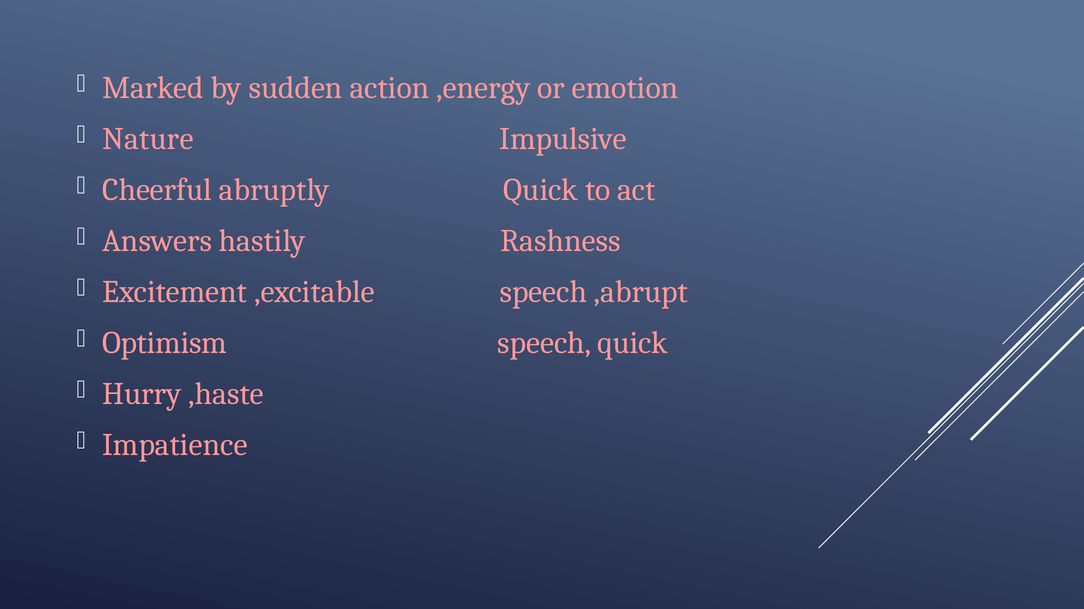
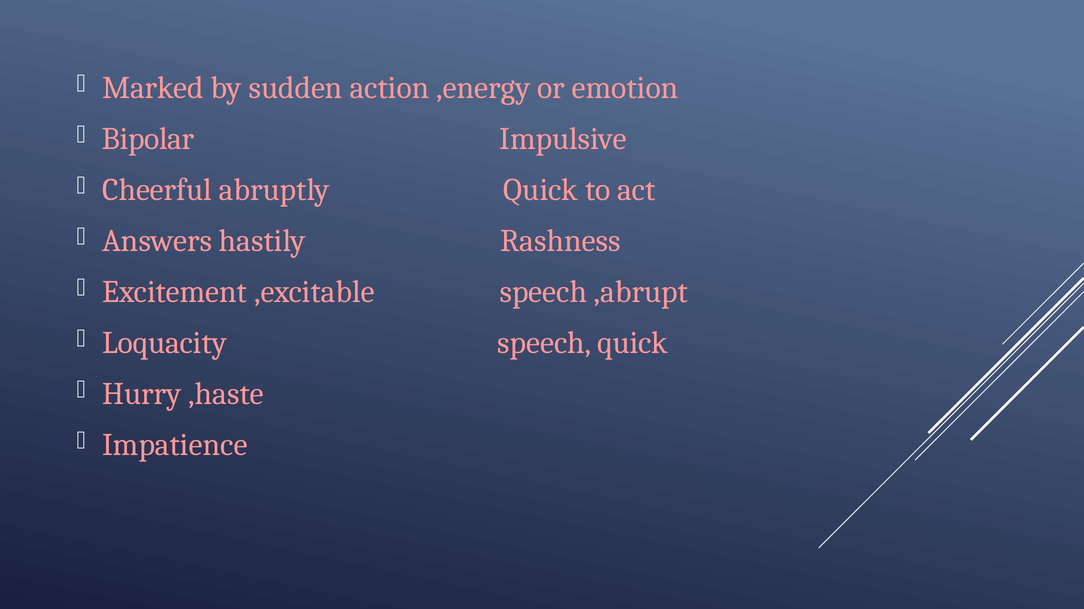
Nature: Nature -> Bipolar
Optimism: Optimism -> Loquacity
